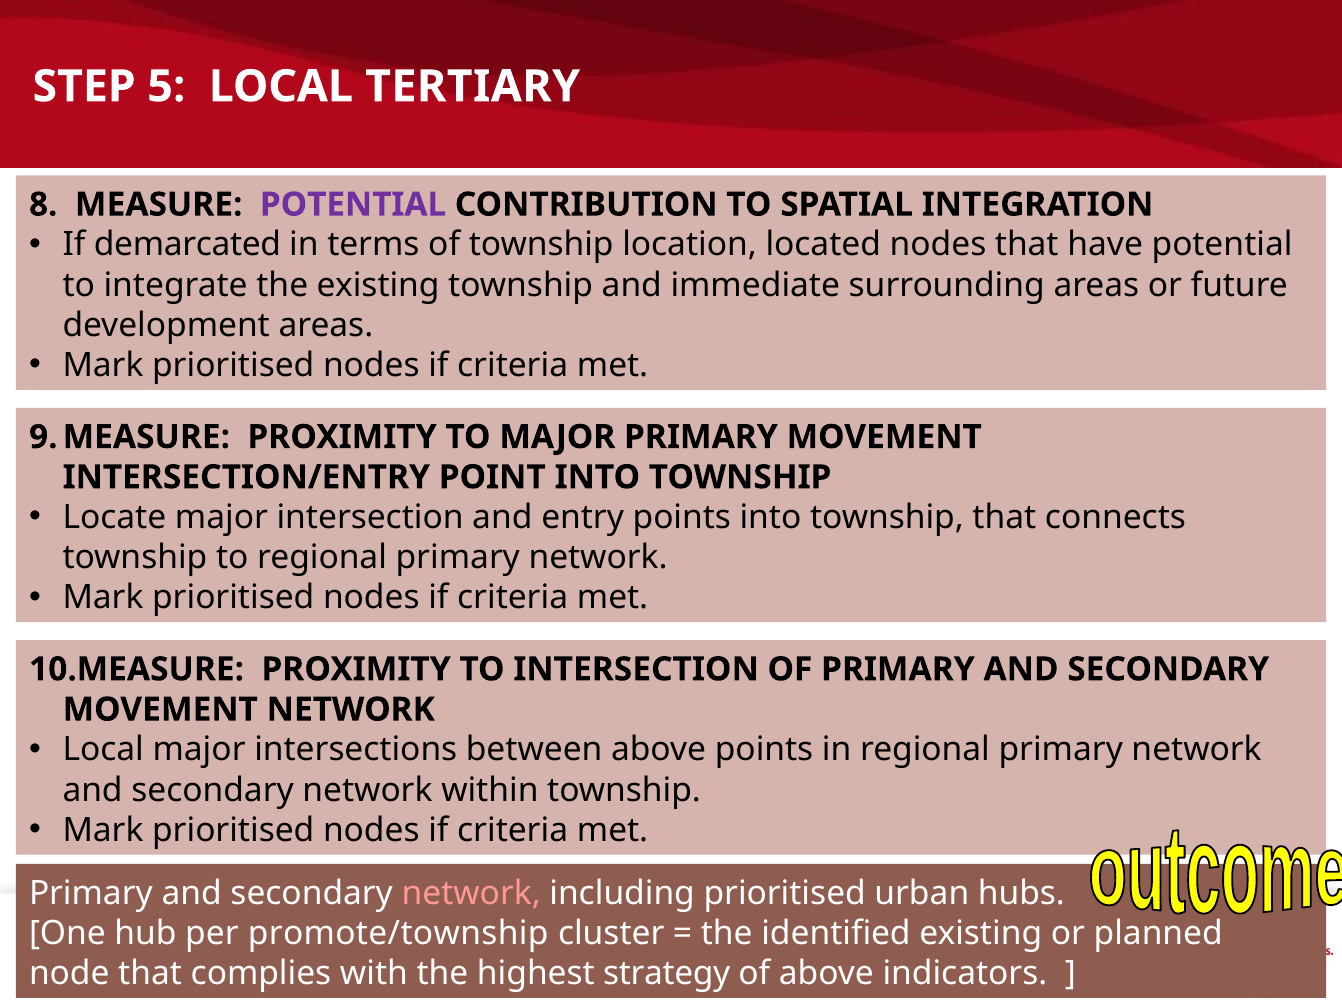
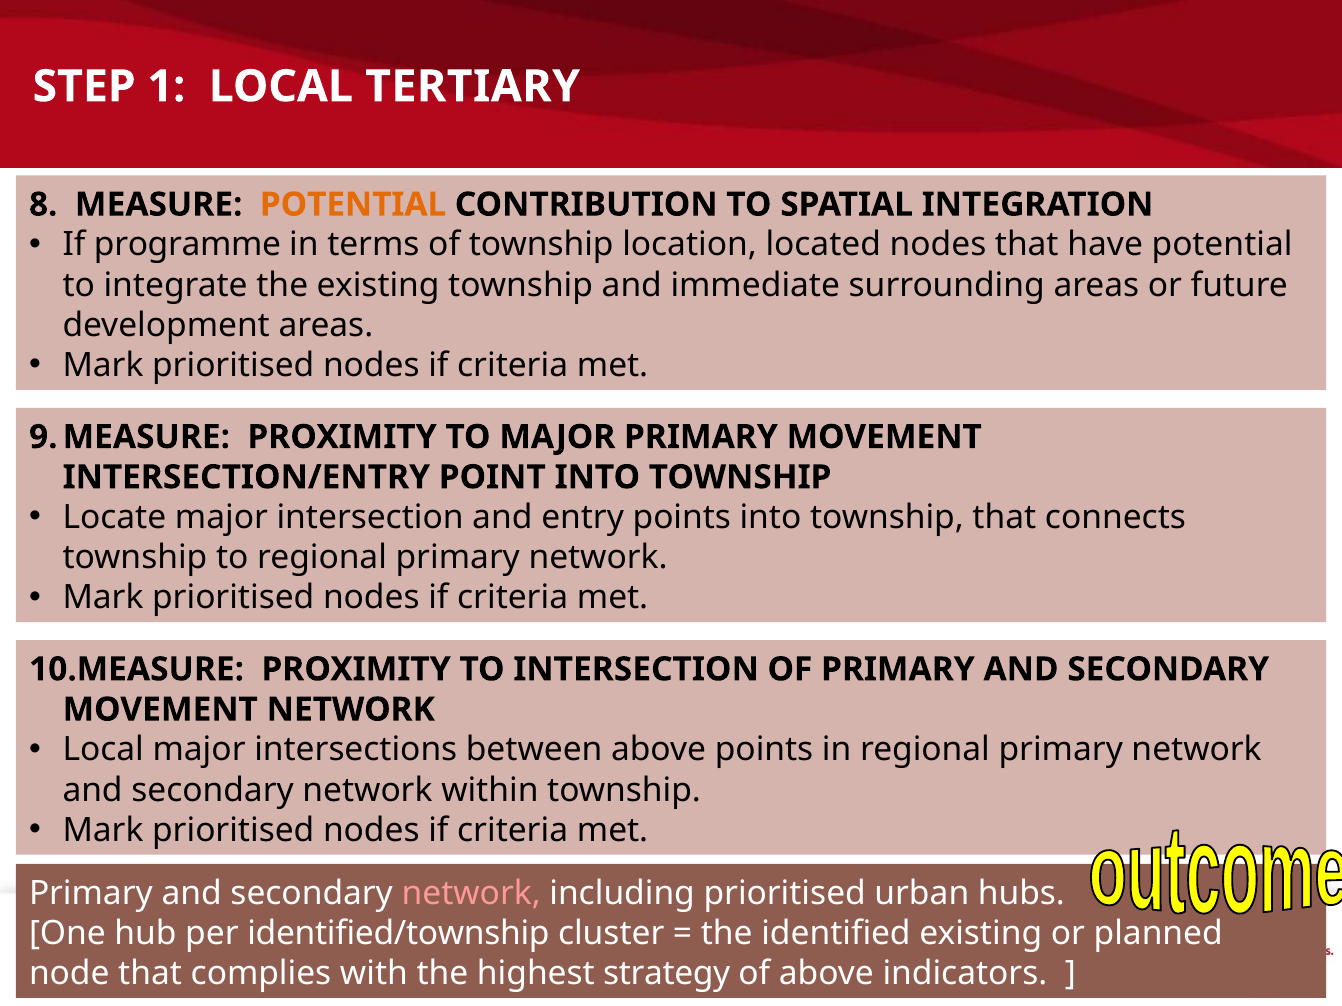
5: 5 -> 1
POTENTIAL at (353, 205) colour: purple -> orange
demarcated: demarcated -> programme
promote/township: promote/township -> identified/township
